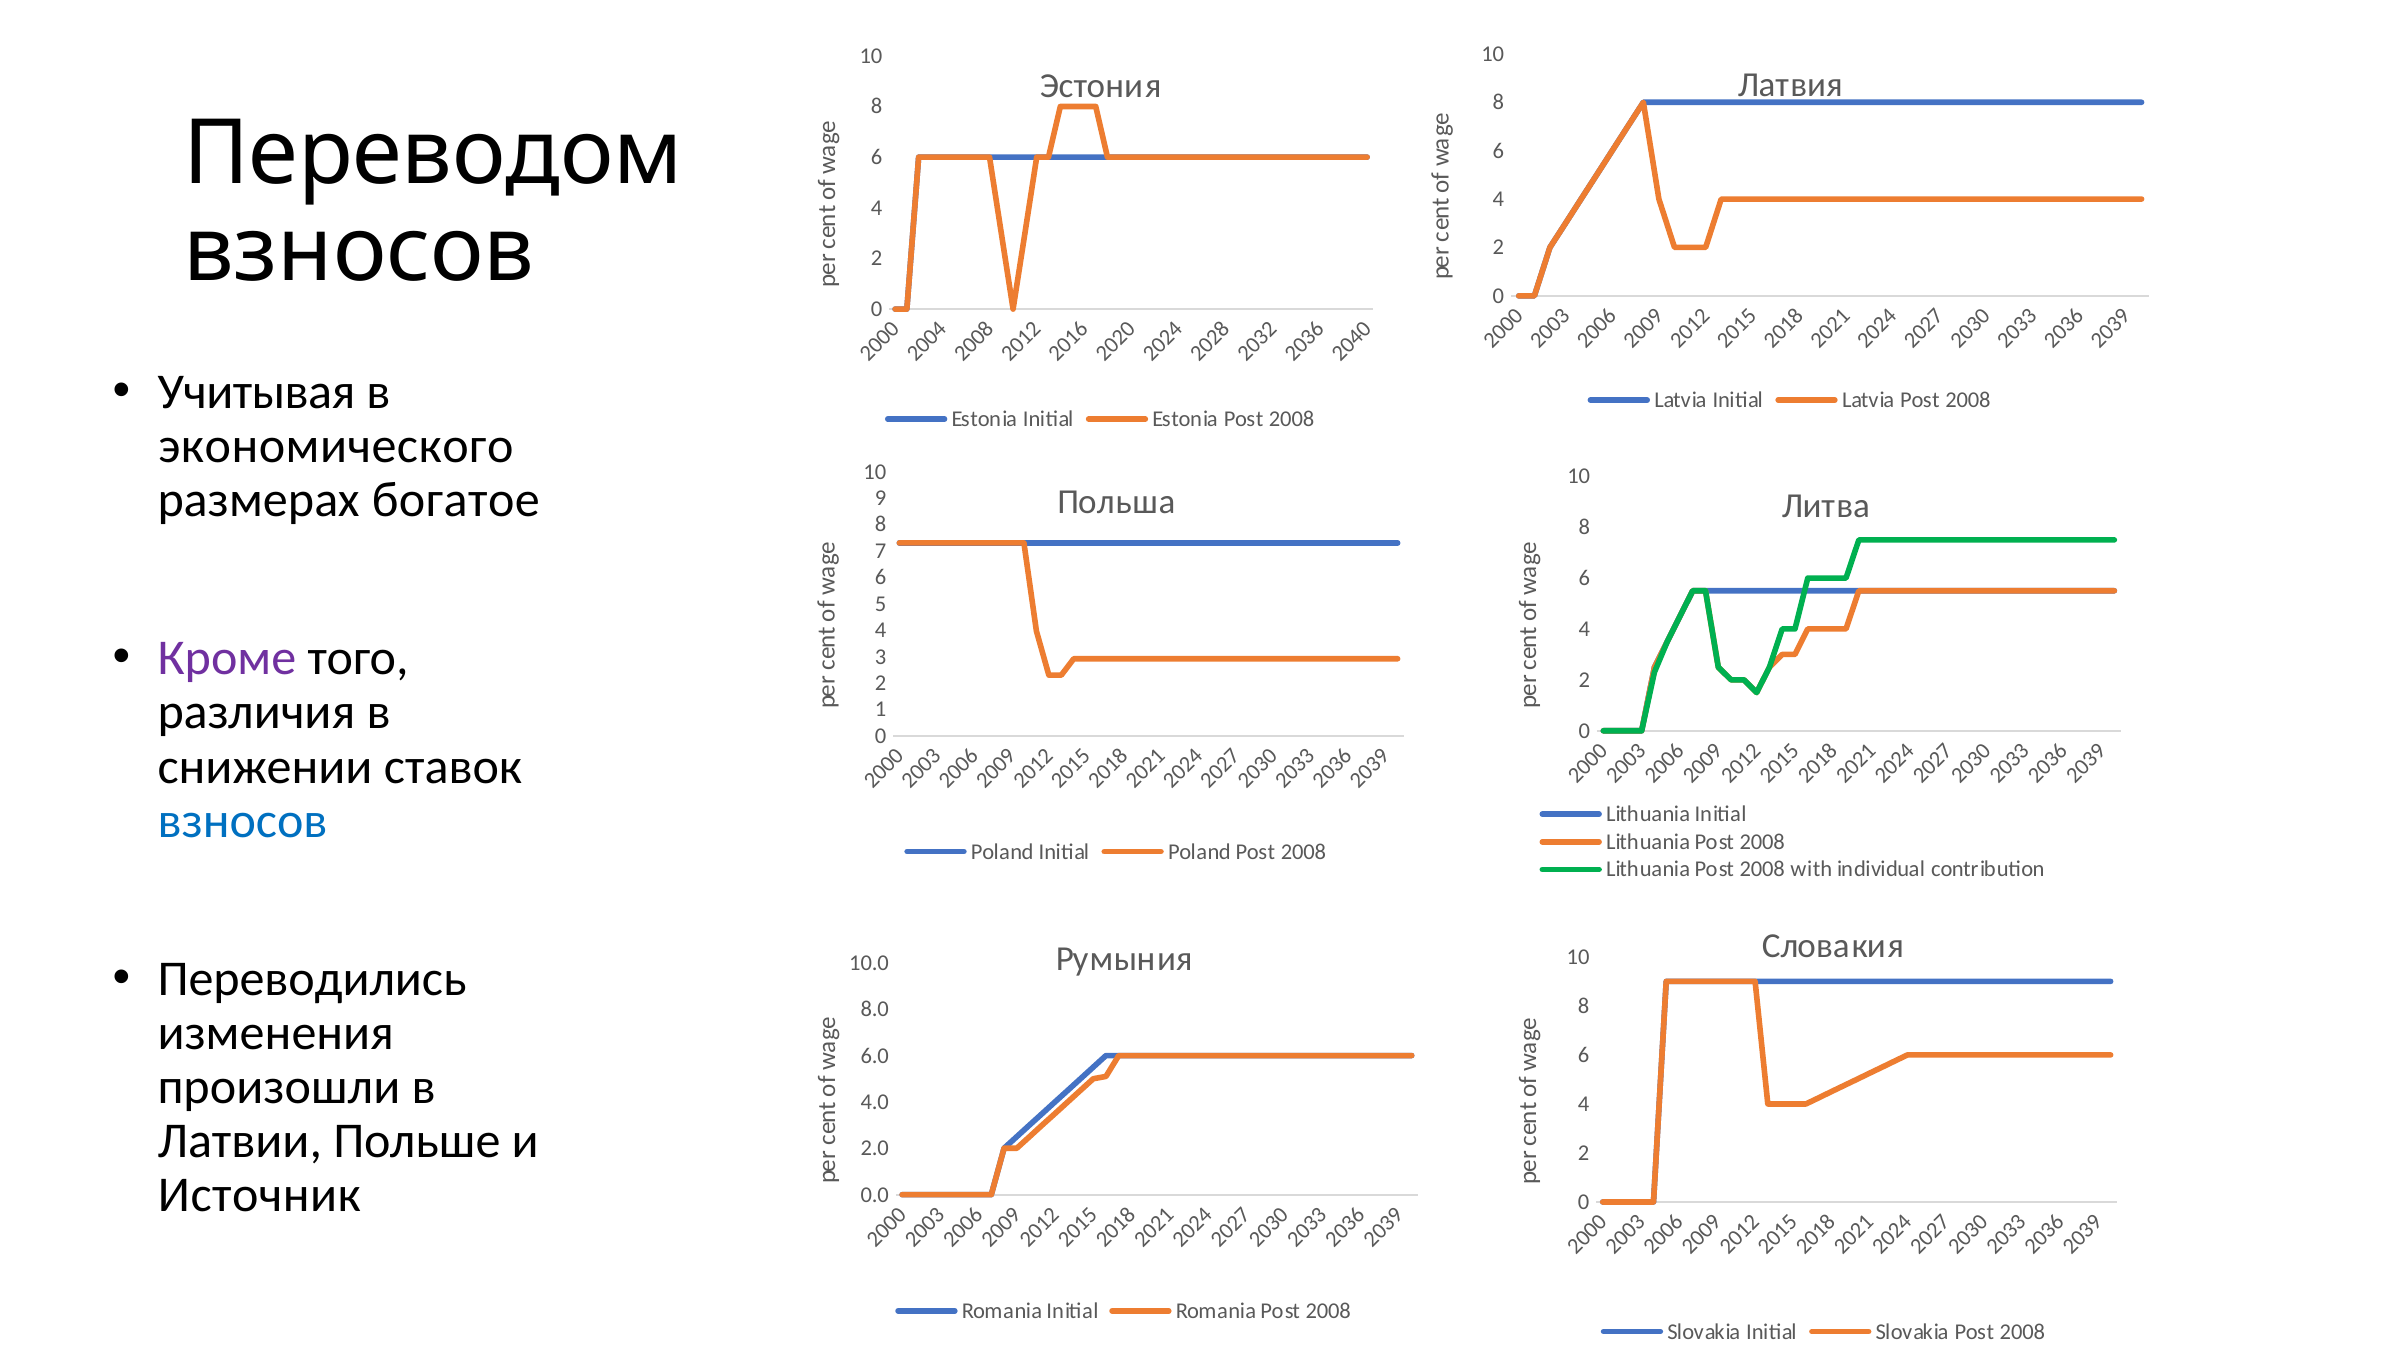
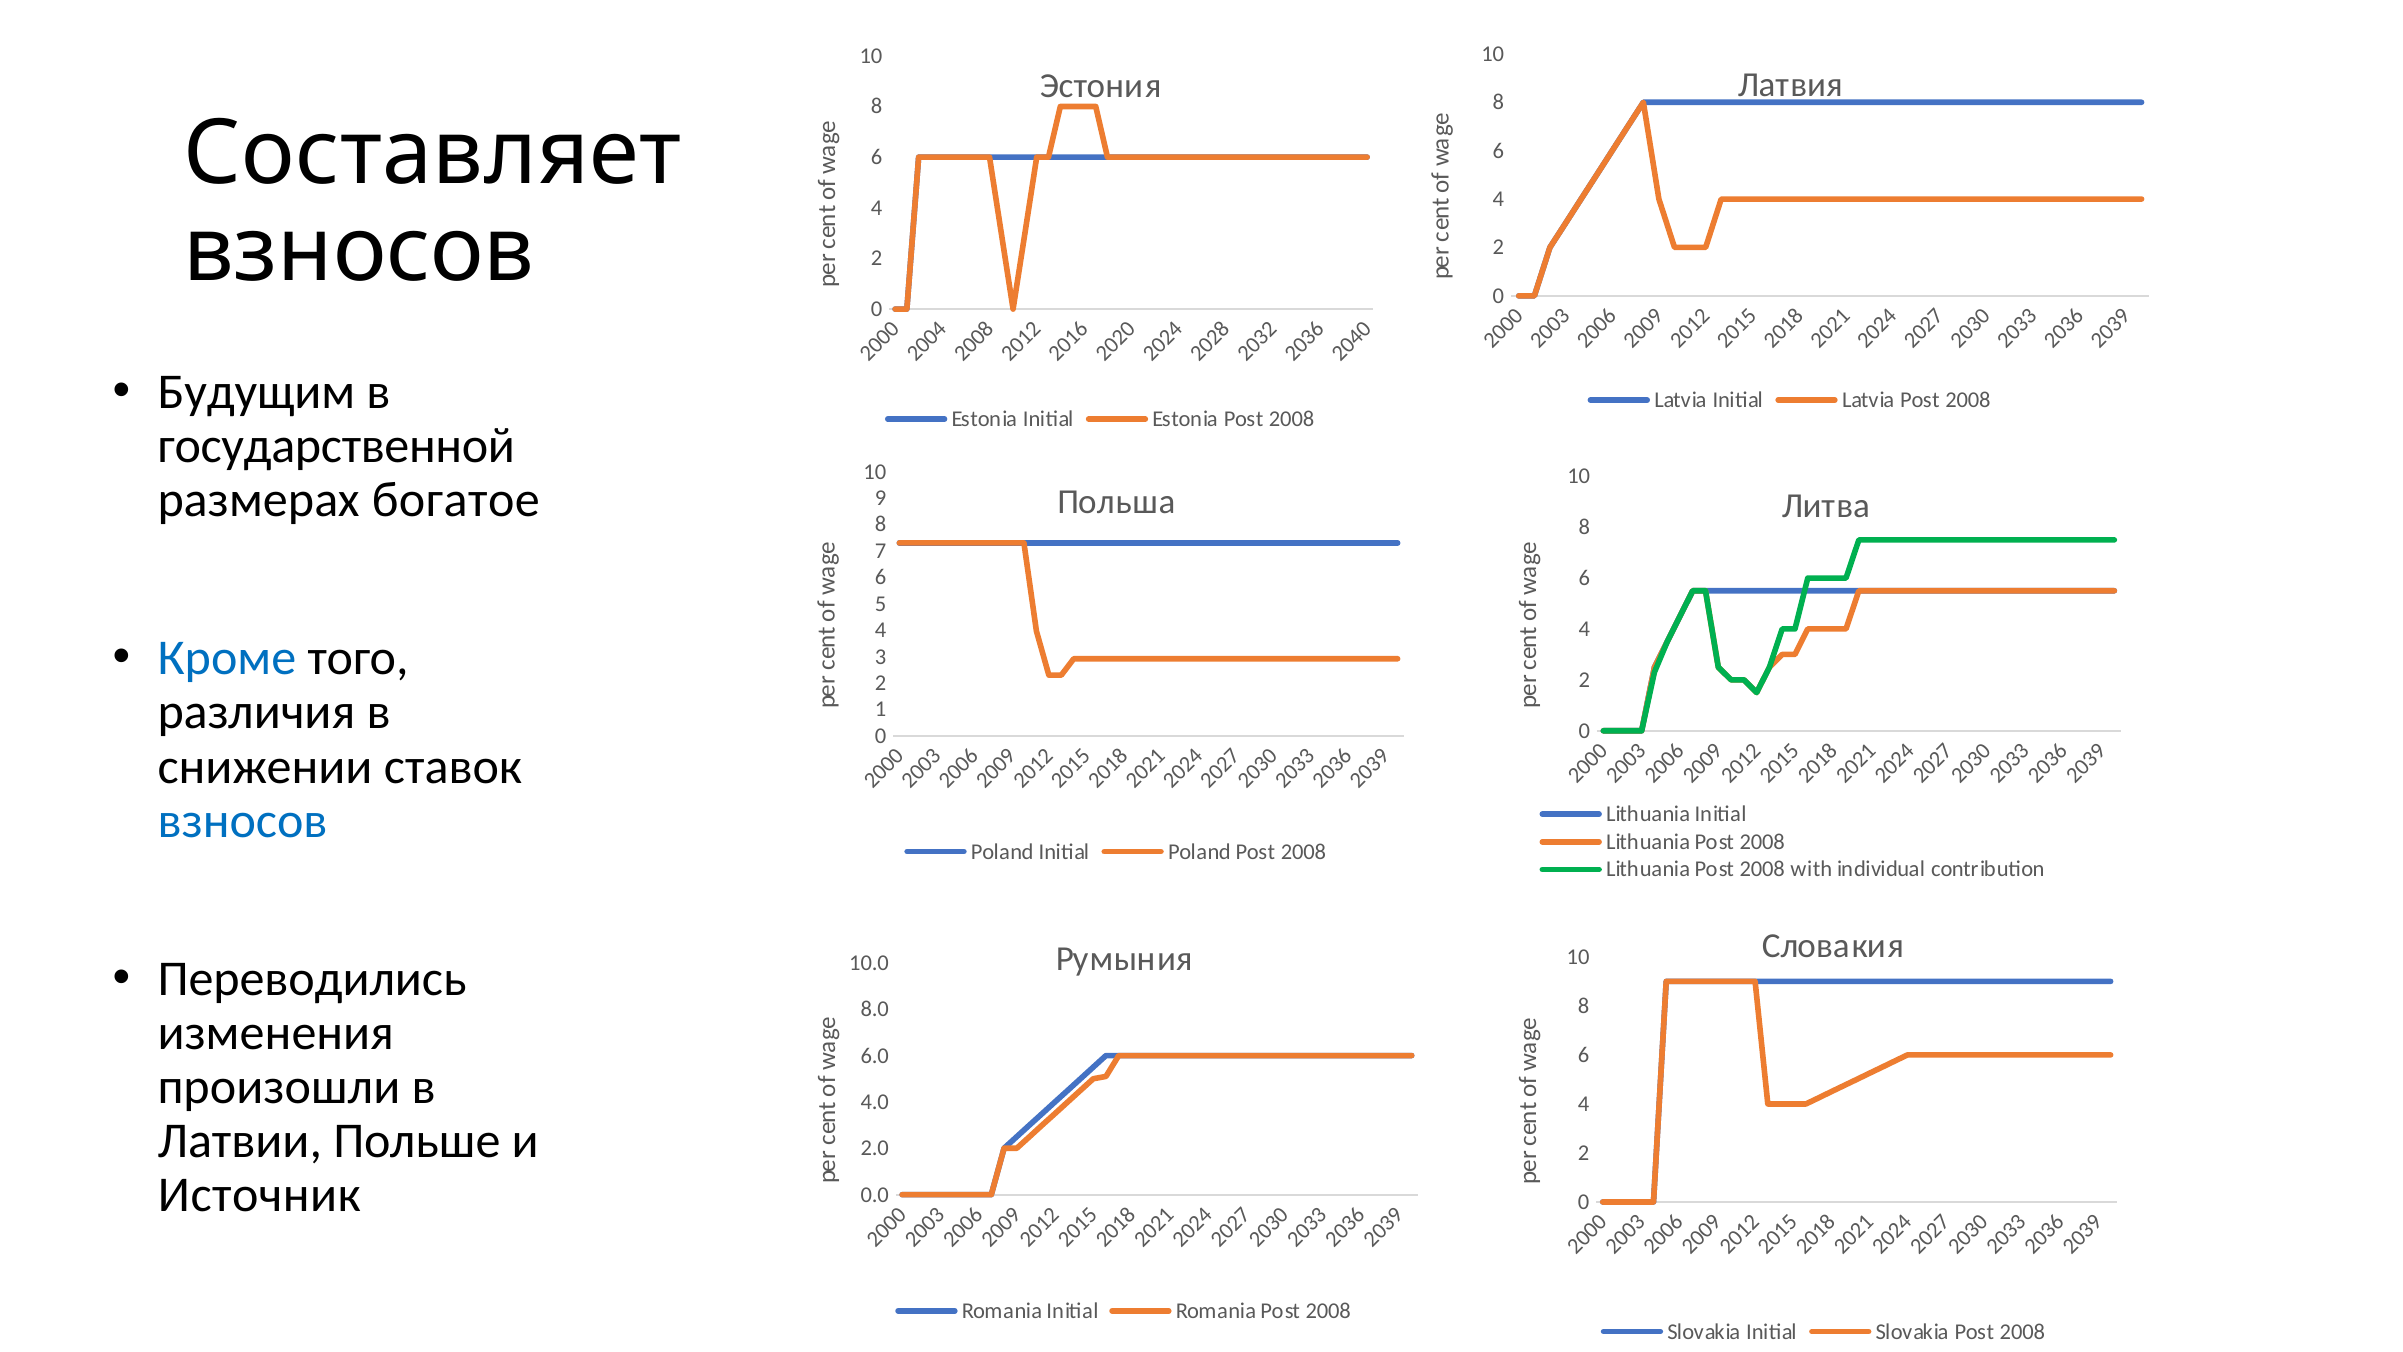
Переводом: Переводом -> Составляет
Учитывая: Учитывая -> Будущим
экономического: экономического -> государственной
Кроме colour: purple -> blue
